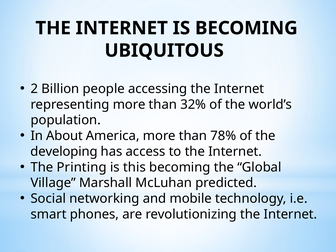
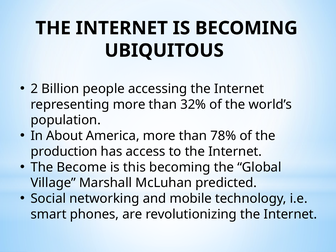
developing: developing -> production
Printing: Printing -> Become
